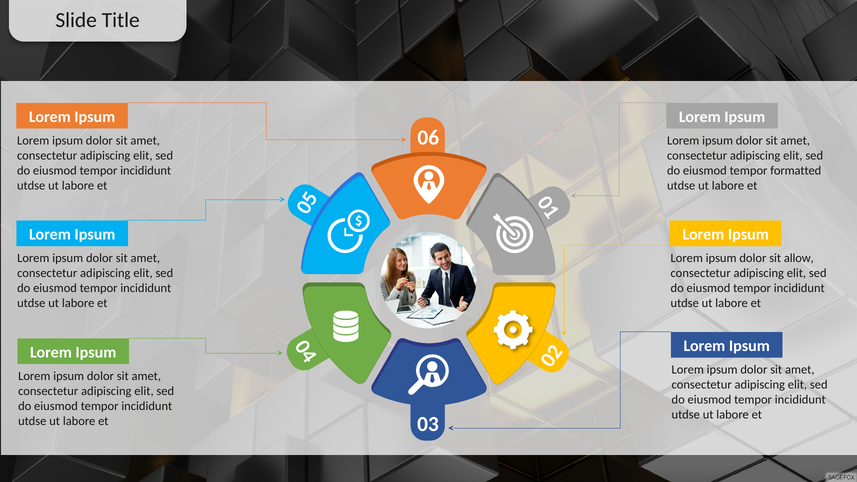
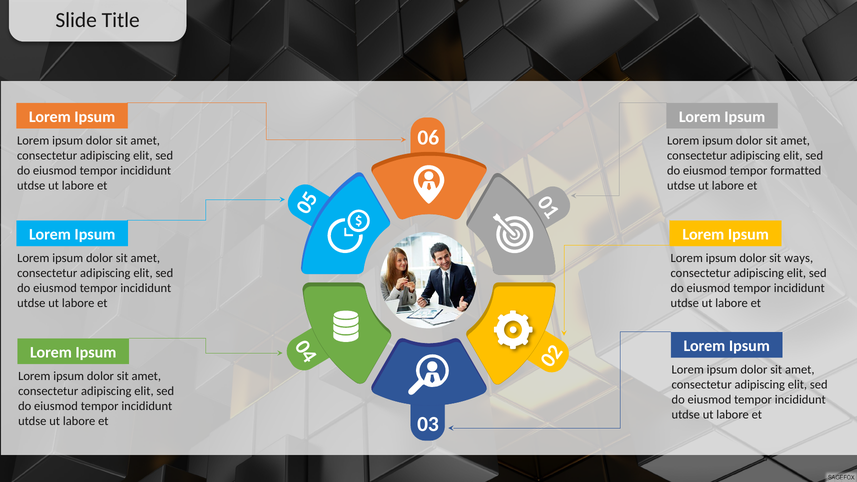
allow: allow -> ways
